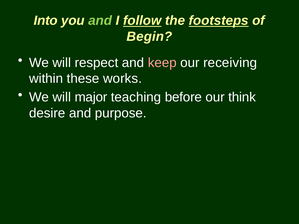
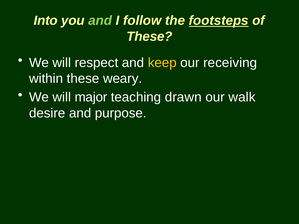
follow underline: present -> none
Begin at (149, 37): Begin -> These
keep colour: pink -> yellow
works: works -> weary
before: before -> drawn
think: think -> walk
